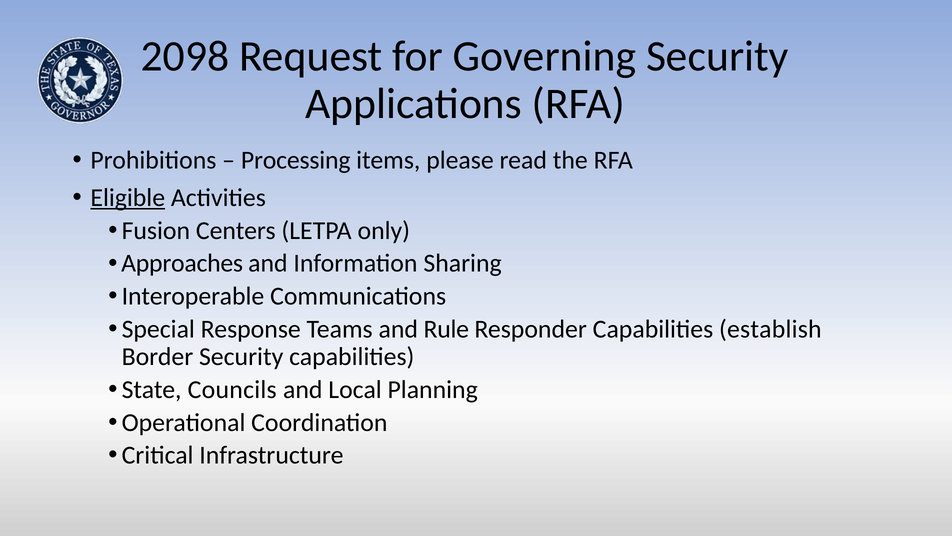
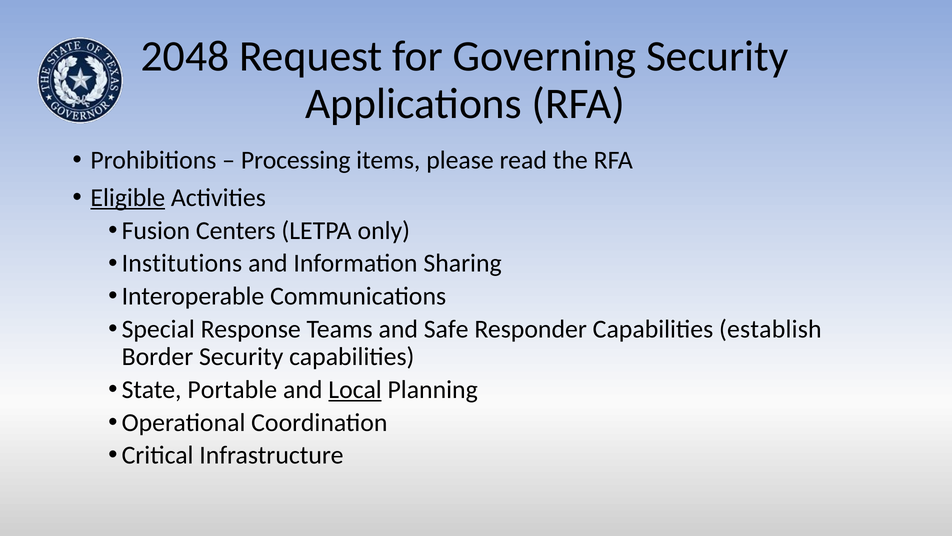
2098: 2098 -> 2048
Approaches: Approaches -> Institutions
Rule: Rule -> Safe
Councils: Councils -> Portable
Local underline: none -> present
